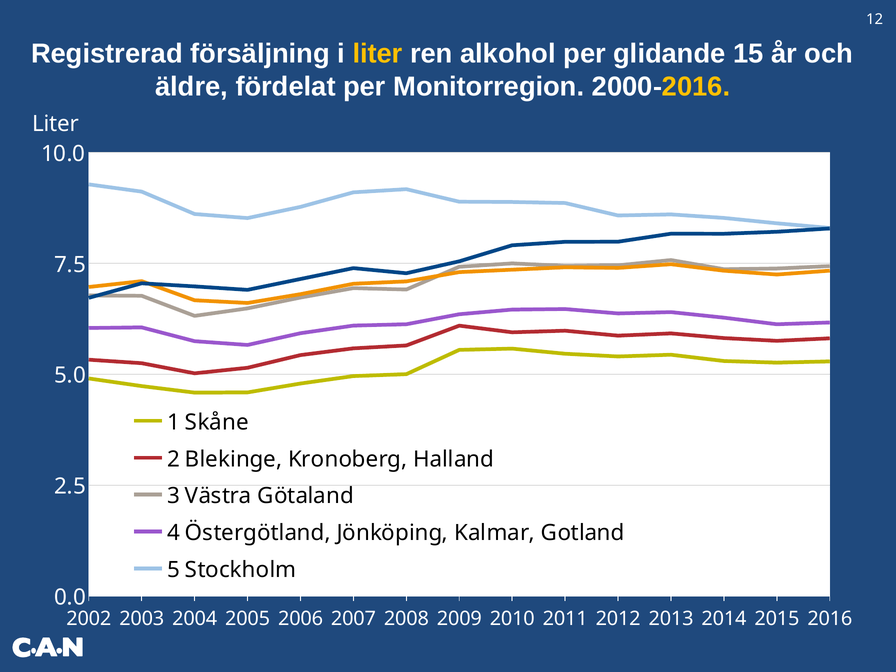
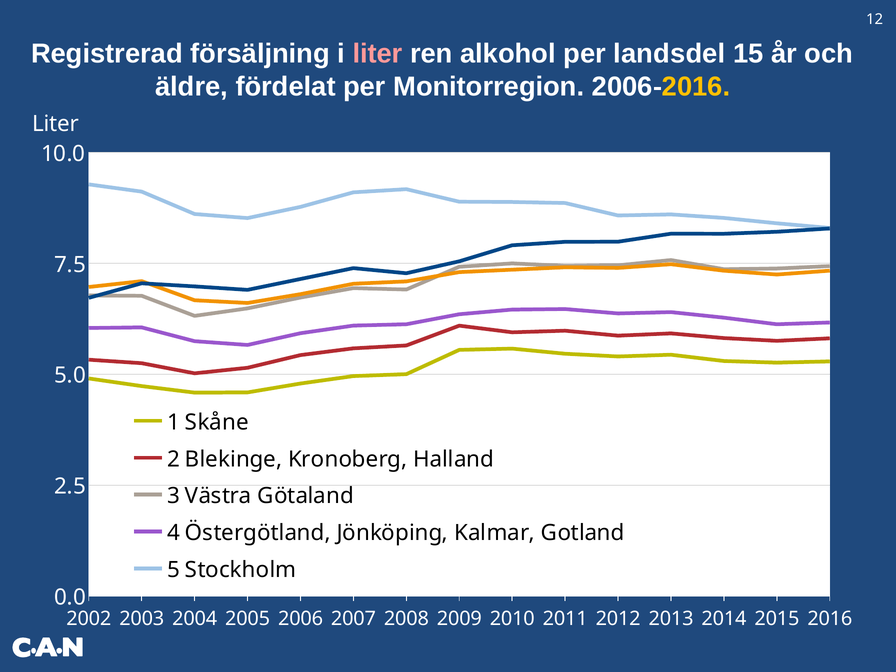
liter at (378, 54) colour: yellow -> pink
glidande: glidande -> landsdel
Monitorregion 2000: 2000 -> 2006
